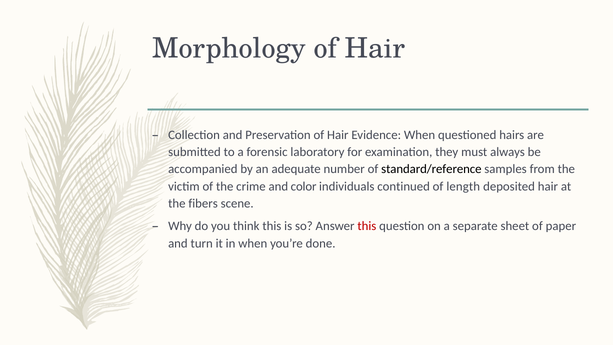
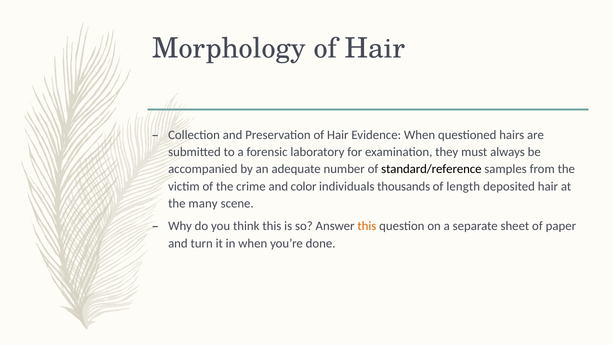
continued: continued -> thousands
fibers: fibers -> many
this at (367, 226) colour: red -> orange
